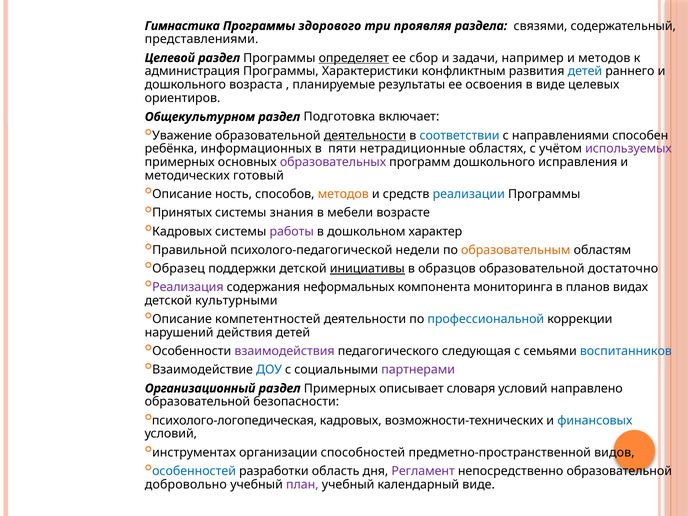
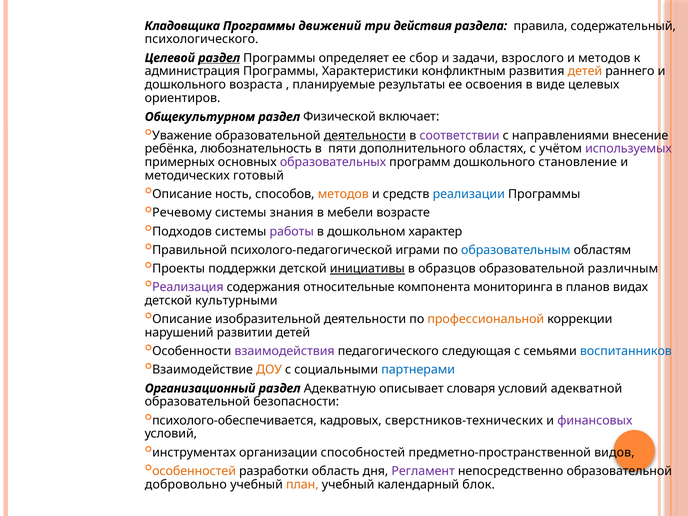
Гимнастика: Гимнастика -> Кладовщика
здорового: здорового -> движений
проявляя: проявляя -> действия
связями: связями -> правила
представлениями: представлениями -> психологического
раздел at (219, 58) underline: none -> present
определяет underline: present -> none
например: например -> взрослого
детей at (585, 71) colour: blue -> orange
Подготовка: Подготовка -> Физической
соответствии colour: blue -> purple
способен: способен -> внесение
информационных: информационных -> любознательность
нетрадиционные: нетрадиционные -> дополнительного
исправления: исправления -> становление
Принятых: Принятых -> Речевому
Кадровых at (182, 231): Кадровых -> Подходов
недели: недели -> играми
образовательным colour: orange -> blue
Образец: Образец -> Проекты
достаточно: достаточно -> различным
неформальных: неформальных -> относительные
компетентностей: компетентностей -> изобразительной
профессиональной colour: blue -> orange
действия: действия -> развитии
ДОУ colour: blue -> orange
партнерами colour: purple -> blue
раздел Примерных: Примерных -> Адекватную
направлено: направлено -> адекватной
психолого-логопедическая: психолого-логопедическая -> психолого-обеспечивается
возможности-технических: возможности-технических -> сверстников-технических
финансовых colour: blue -> purple
особенностей colour: blue -> orange
план colour: purple -> orange
календарный виде: виде -> блок
